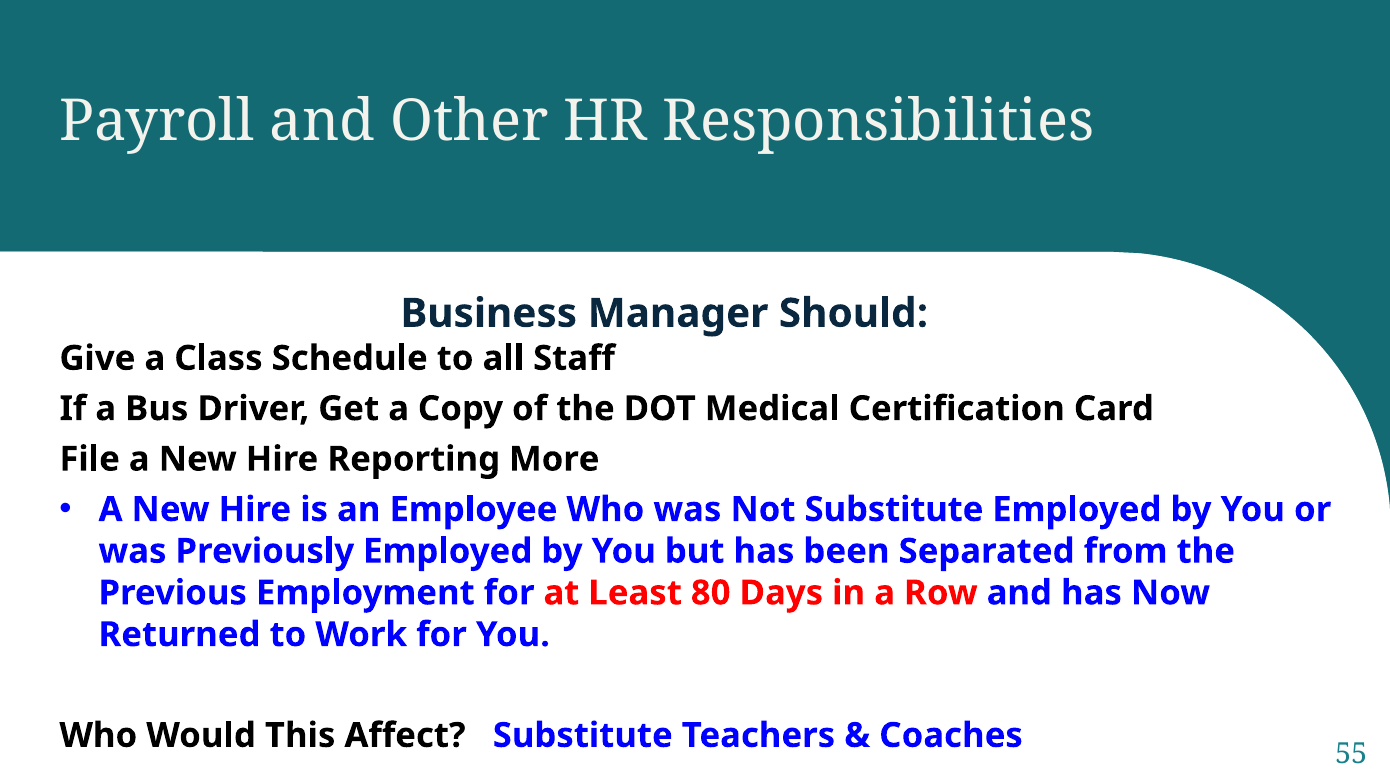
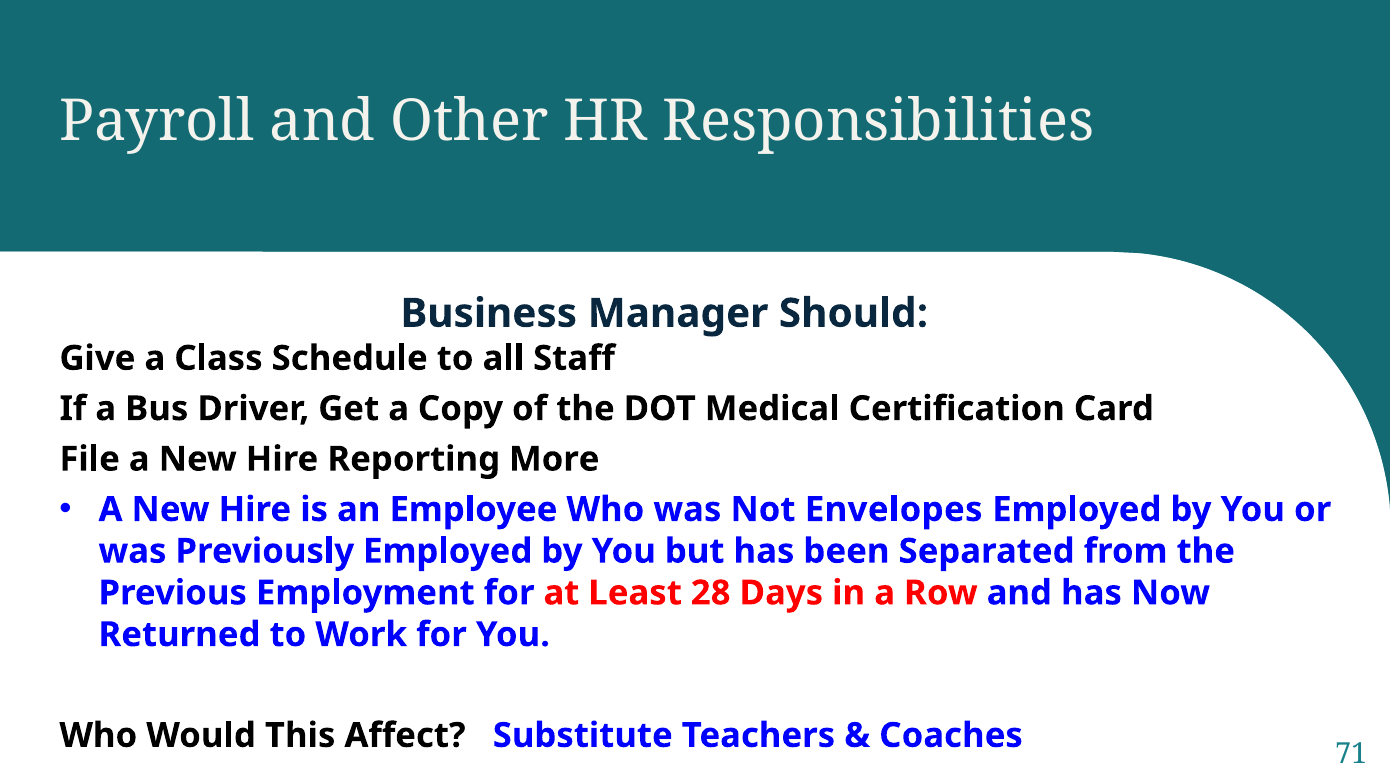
Not Substitute: Substitute -> Envelopes
80: 80 -> 28
55: 55 -> 71
